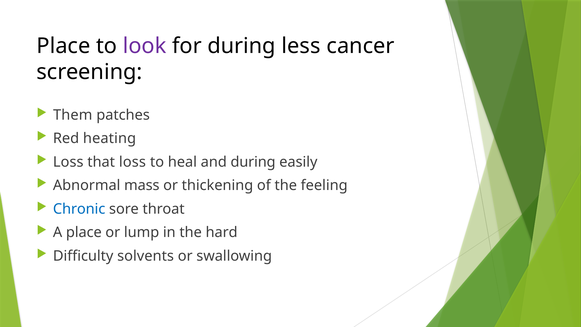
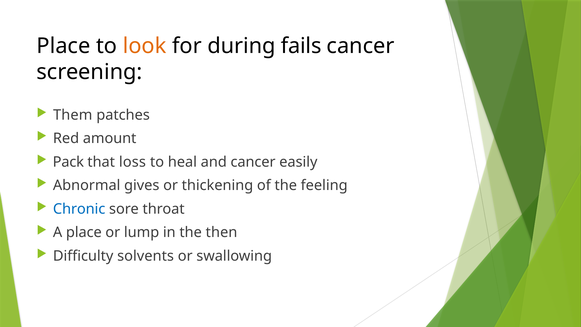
look colour: purple -> orange
less: less -> fails
heating: heating -> amount
Loss at (68, 162): Loss -> Pack
and during: during -> cancer
mass: mass -> gives
hard: hard -> then
